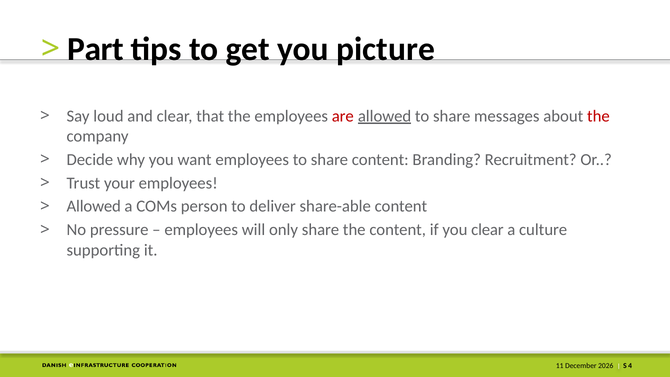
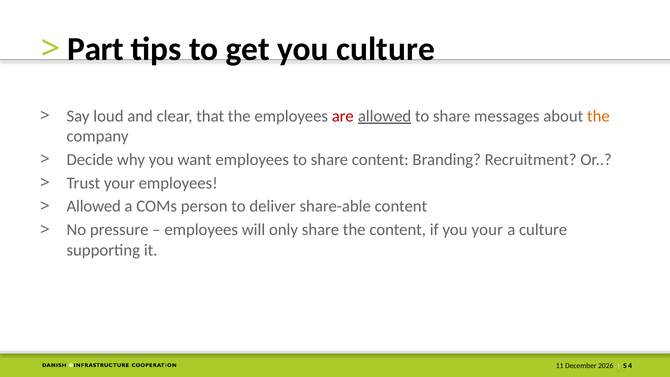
you picture: picture -> culture
the at (598, 116) colour: red -> orange
you clear: clear -> your
